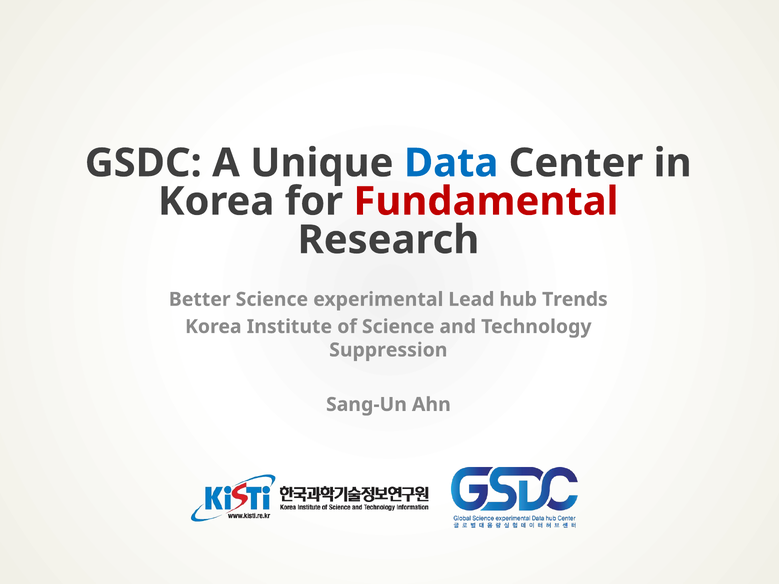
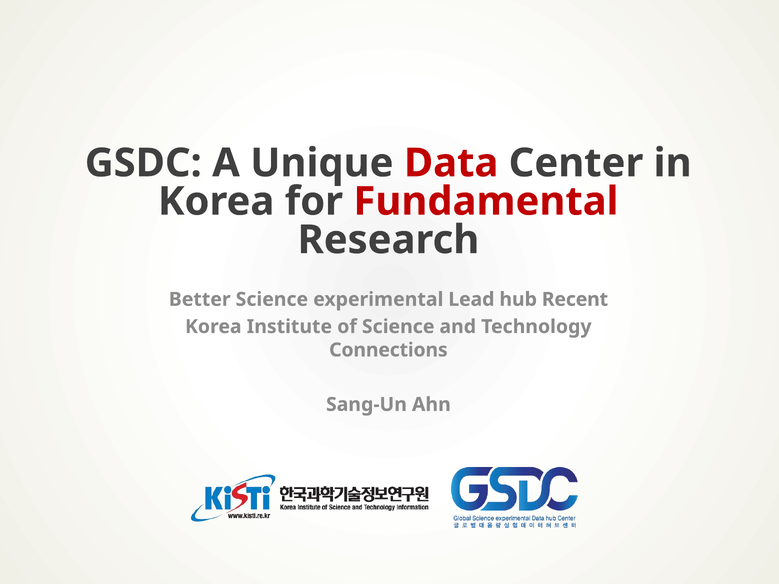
Data colour: blue -> red
Trends: Trends -> Recent
Suppression: Suppression -> Connections
